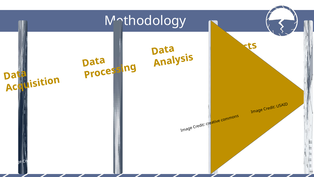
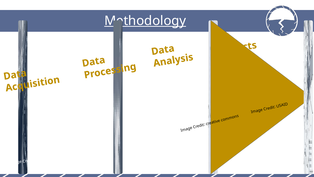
Methodology underline: none -> present
